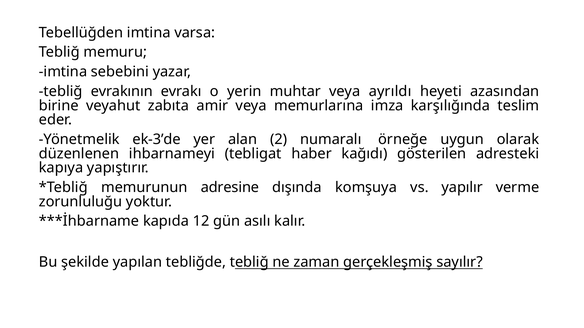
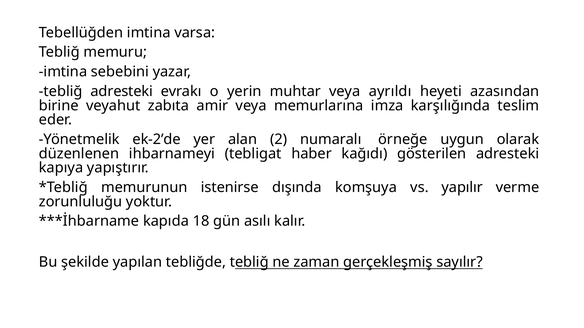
tebliğ evrakının: evrakının -> adresteki
ek-3’de: ek-3’de -> ek-2’de
adresine: adresine -> istenirse
12: 12 -> 18
